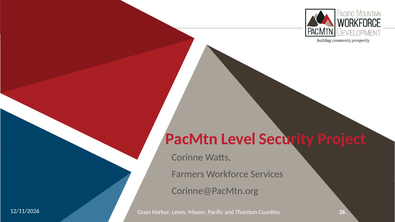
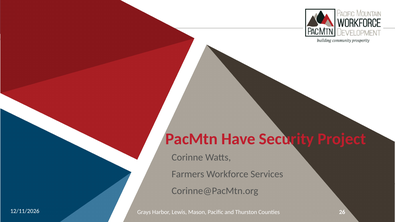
Level: Level -> Have
